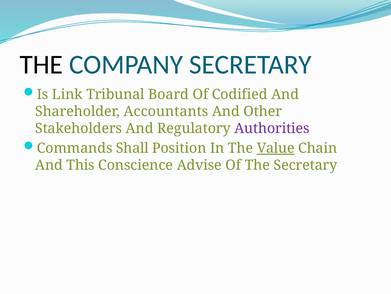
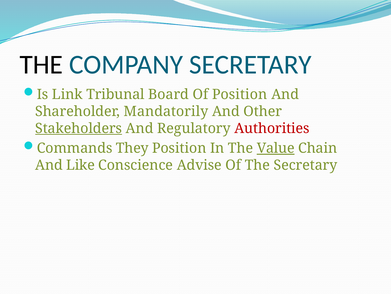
Of Codified: Codified -> Position
Accountants: Accountants -> Mandatorily
Stakeholders underline: none -> present
Authorities colour: purple -> red
Shall: Shall -> They
This: This -> Like
